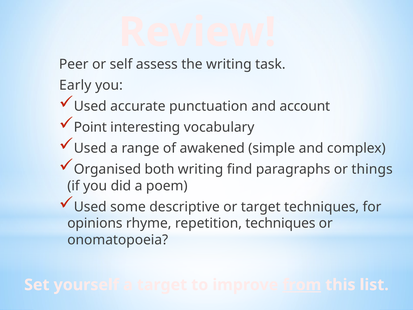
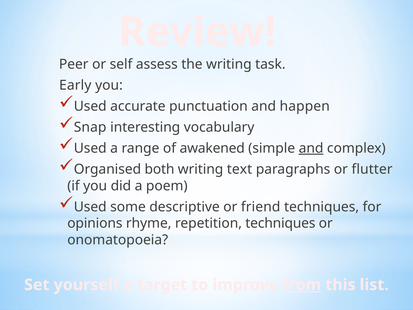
account: account -> happen
Point: Point -> Snap
and at (311, 148) underline: none -> present
find: find -> text
things: things -> flutter
or target: target -> friend
